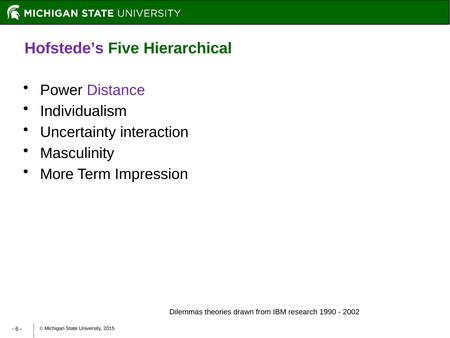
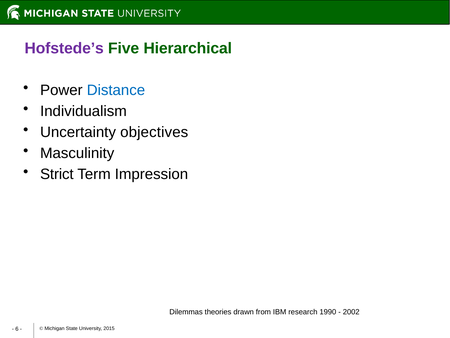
Distance colour: purple -> blue
interaction: interaction -> objectives
More: More -> Strict
